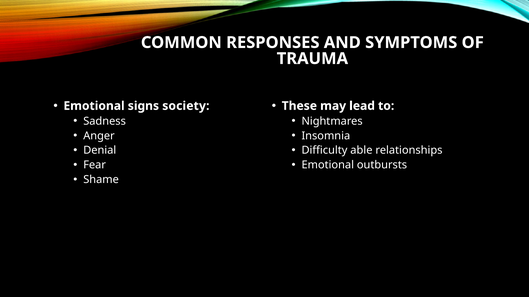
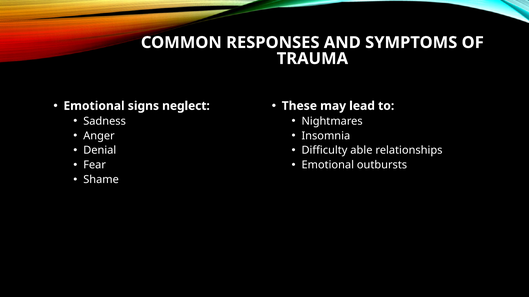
society: society -> neglect
